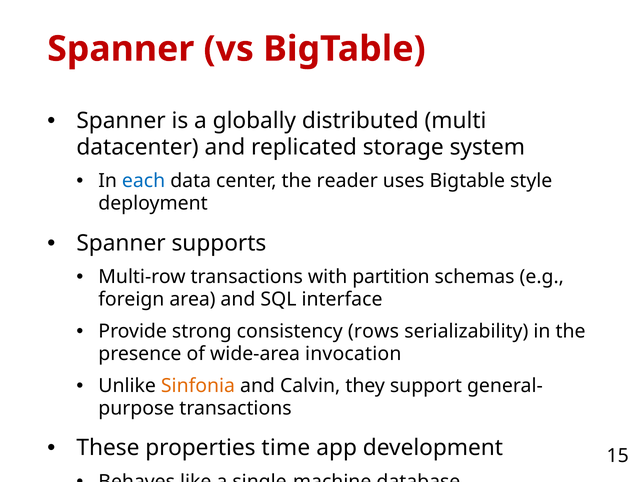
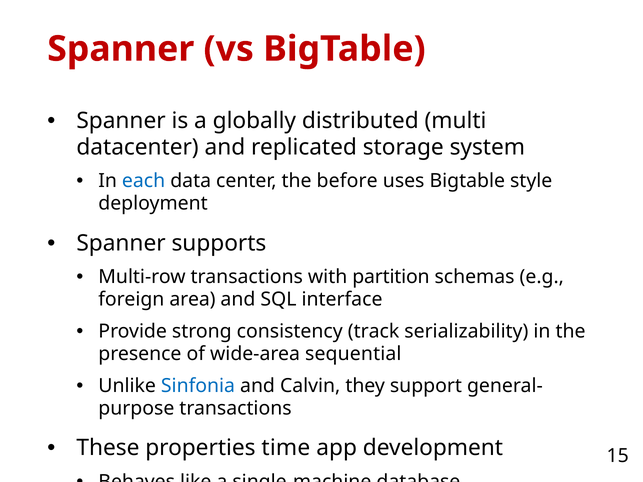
reader: reader -> before
rows: rows -> track
invocation: invocation -> sequential
Sinfonia colour: orange -> blue
